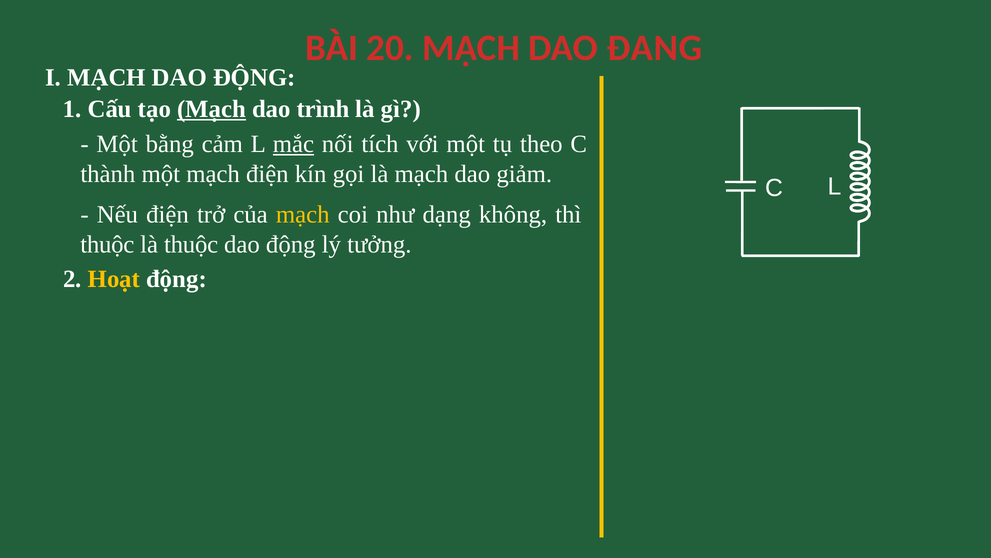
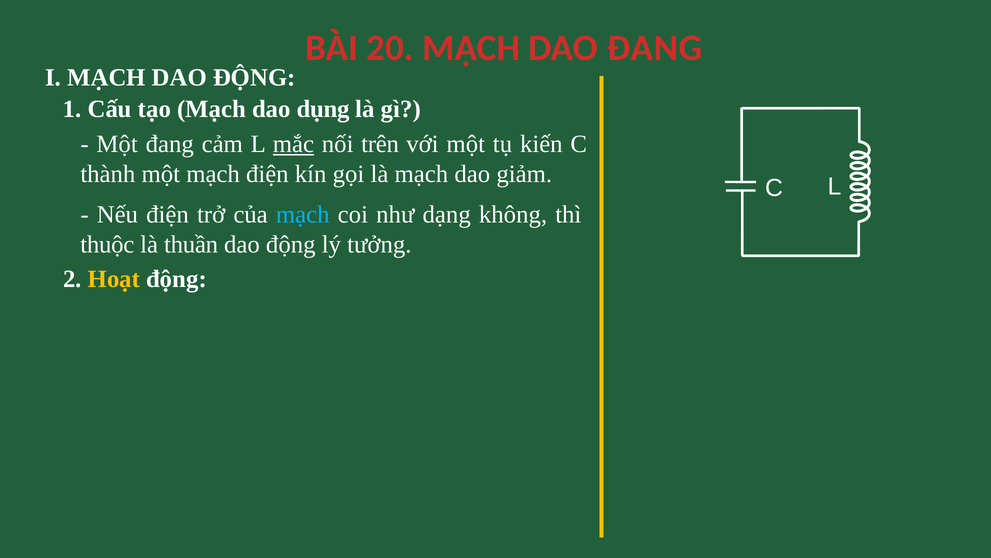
Mạch at (212, 109) underline: present -> none
trình: trình -> dụng
Một bằng: bằng -> đang
tích: tích -> trên
theo: theo -> kiến
mạch at (303, 214) colour: yellow -> light blue
là thuộc: thuộc -> thuần
